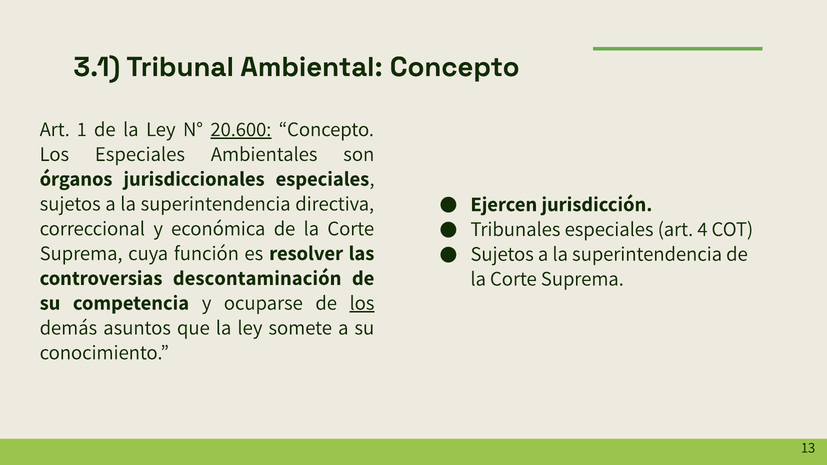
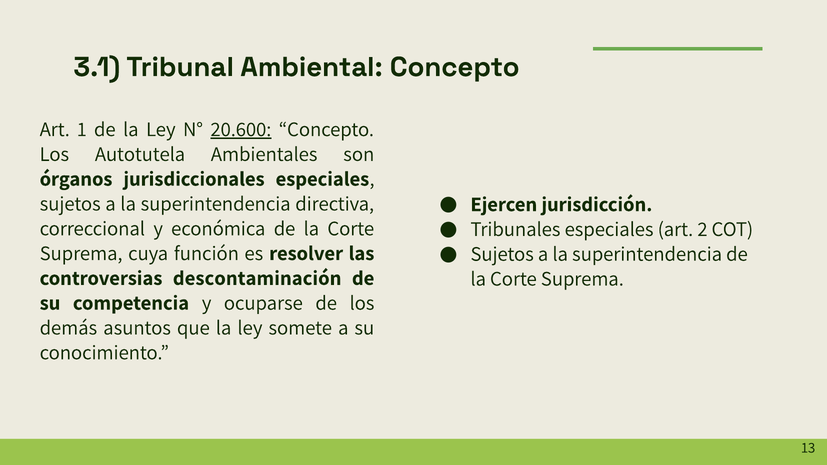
Los Especiales: Especiales -> Autotutela
4: 4 -> 2
los at (362, 303) underline: present -> none
